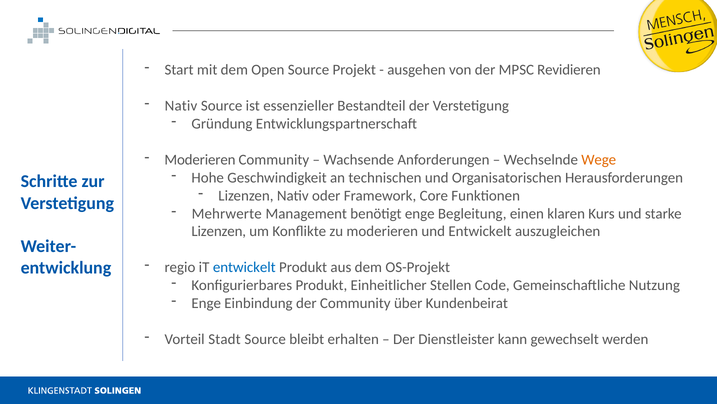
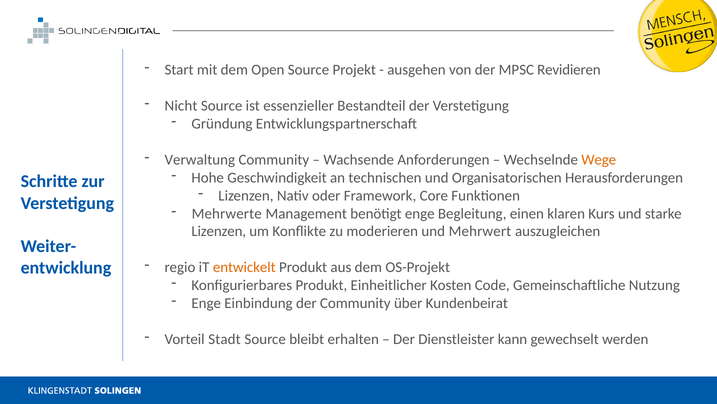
Nativ at (181, 106): Nativ -> Nicht
Moderieren at (200, 159): Moderieren -> Verwaltung
und Entwickelt: Entwickelt -> Mehrwert
entwickelt at (244, 267) colour: blue -> orange
Stellen: Stellen -> Kosten
